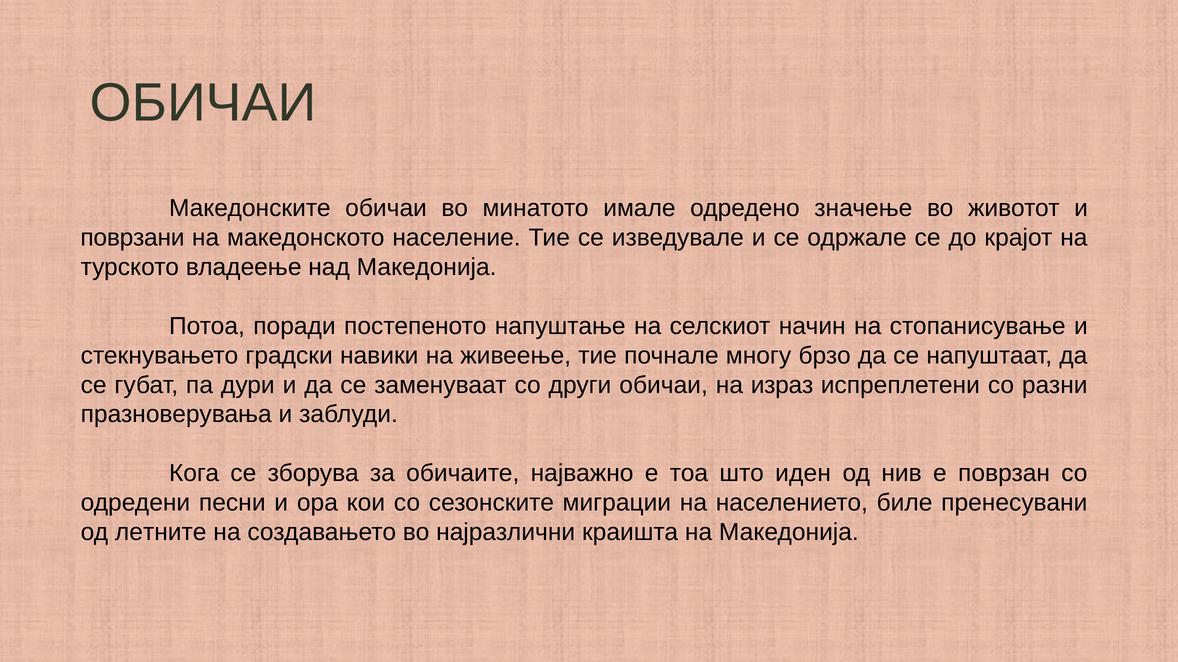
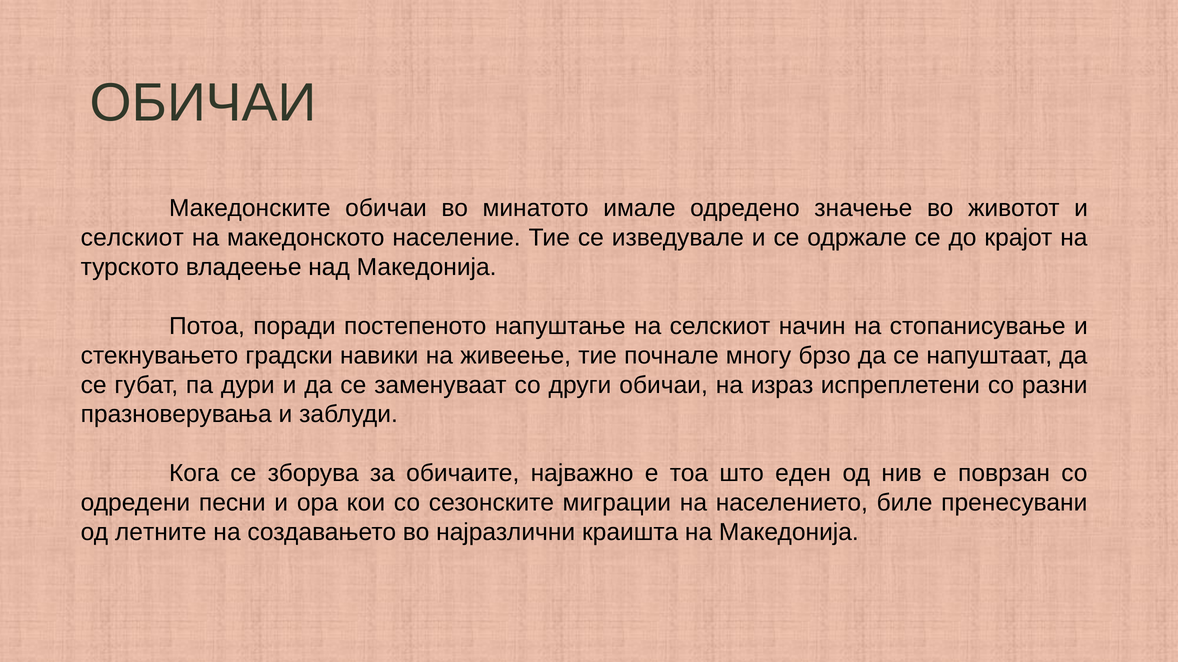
поврзани at (132, 238): поврзани -> селскиот
иден: иден -> еден
